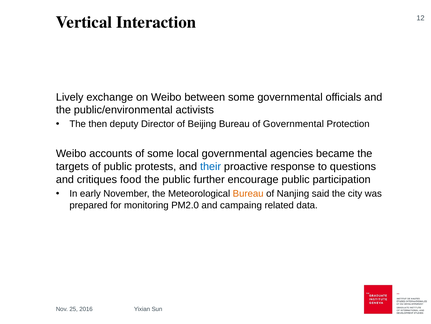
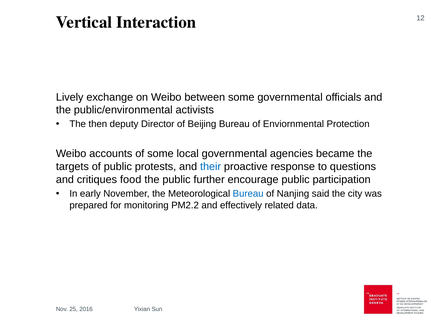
of Governmental: Governmental -> Enviornmental
Bureau at (248, 193) colour: orange -> blue
PM2.0: PM2.0 -> PM2.2
campaing: campaing -> effectively
